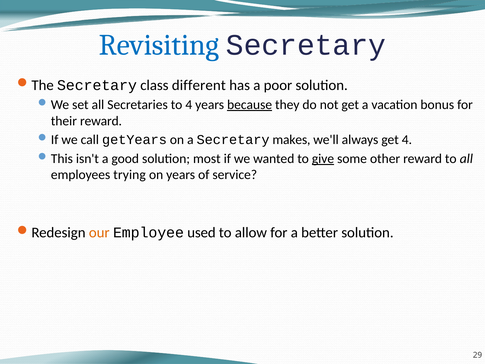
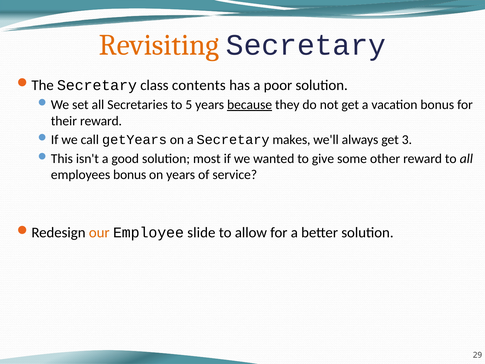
Revisiting colour: blue -> orange
different: different -> contents
to 4: 4 -> 5
get 4: 4 -> 3
give underline: present -> none
employees trying: trying -> bonus
used: used -> slide
